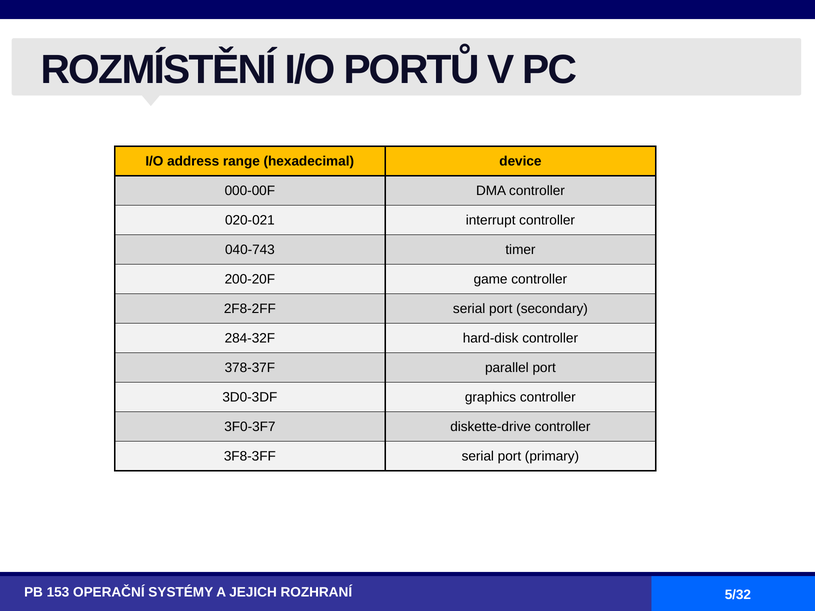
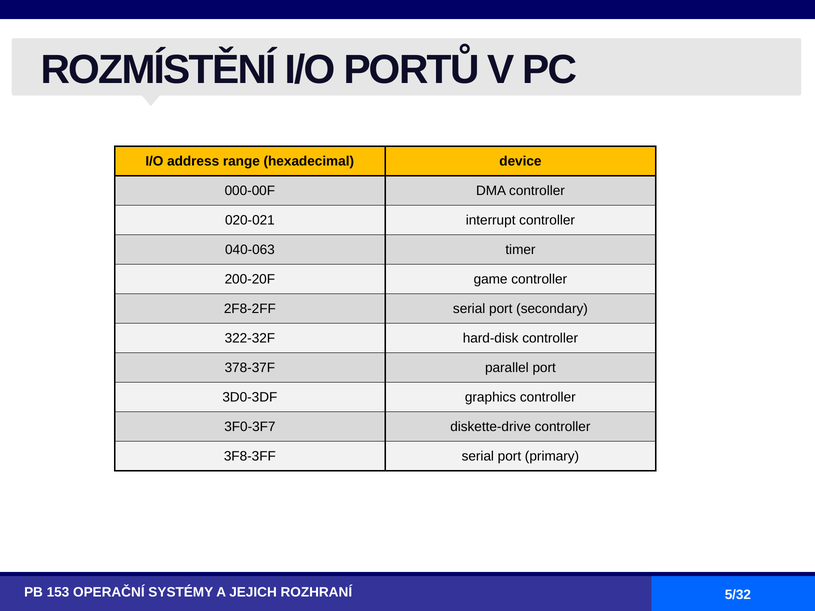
040-743: 040-743 -> 040-063
284-32F: 284-32F -> 322-32F
